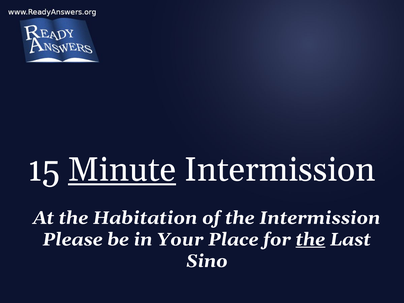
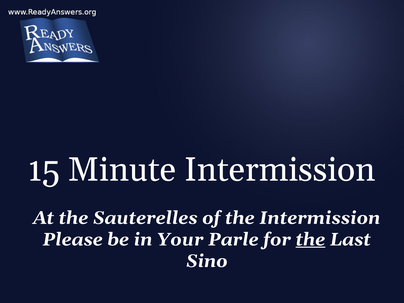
Minute underline: present -> none
Habitation: Habitation -> Sauterelles
Place: Place -> Parle
